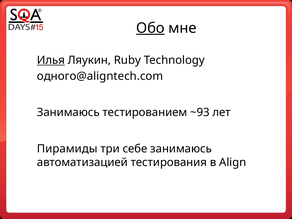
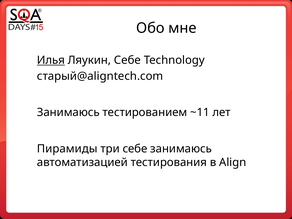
Обо underline: present -> none
Ляукин Ruby: Ruby -> Себе
одного@aligntech.com: одного@aligntech.com -> старый@aligntech.com
~93: ~93 -> ~11
